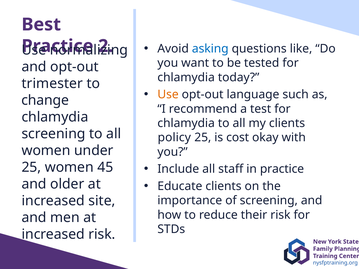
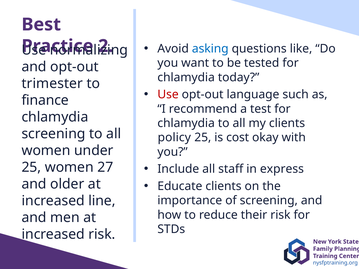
Use at (168, 95) colour: orange -> red
change: change -> finance
in practice: practice -> express
45: 45 -> 27
site: site -> line
